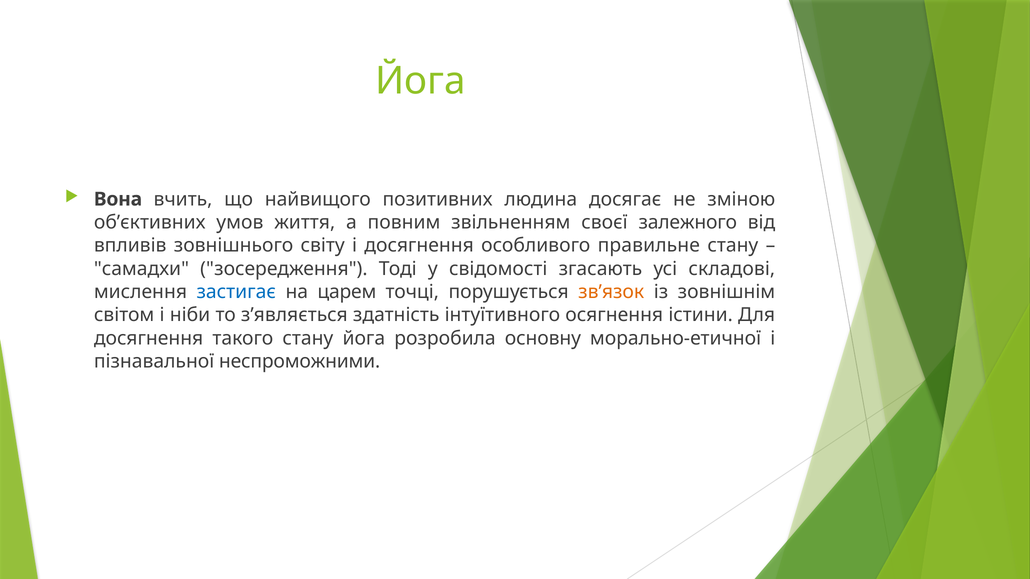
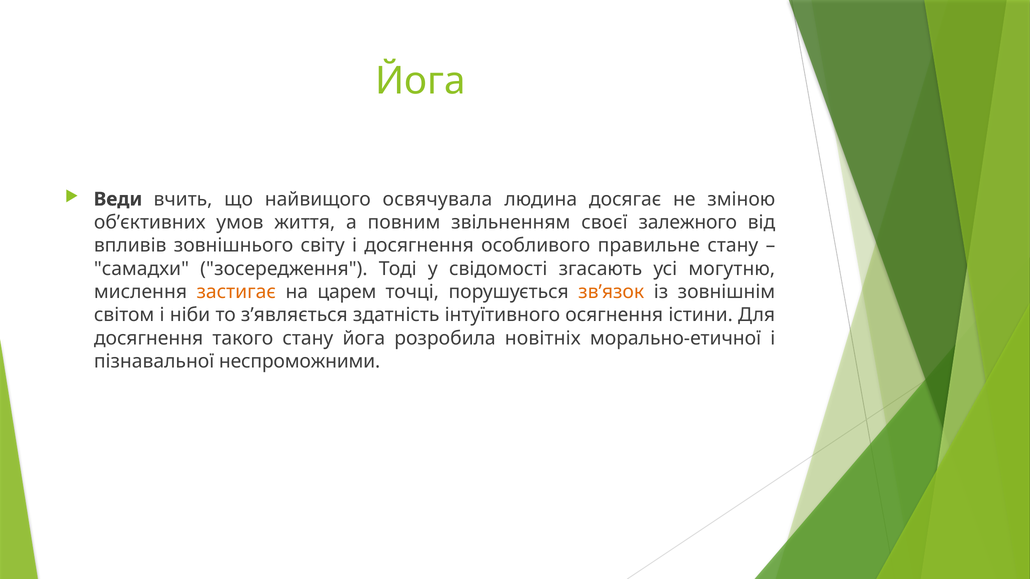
Вона: Вона -> Веди
позитивних: позитивних -> освячувала
складові: складові -> могутню
застигає colour: blue -> orange
основну: основну -> новітніх
